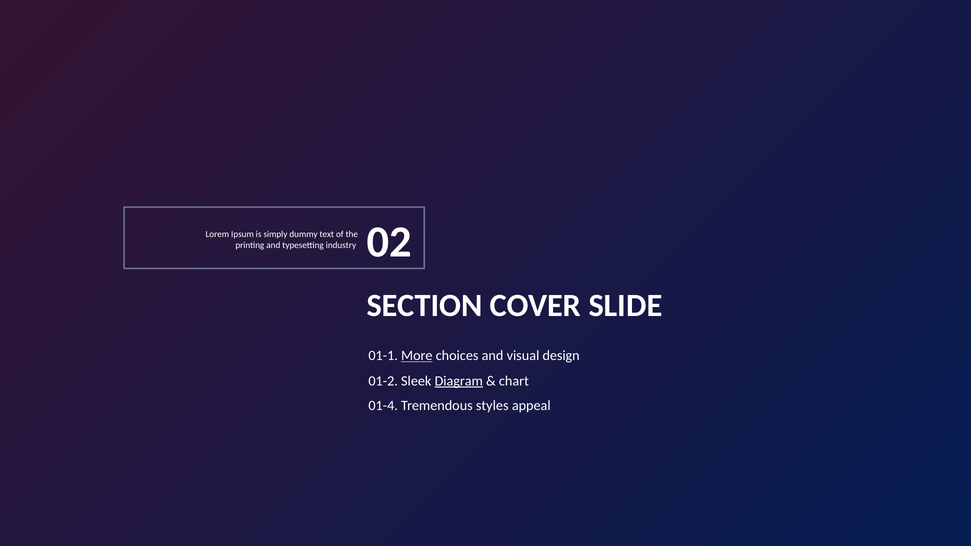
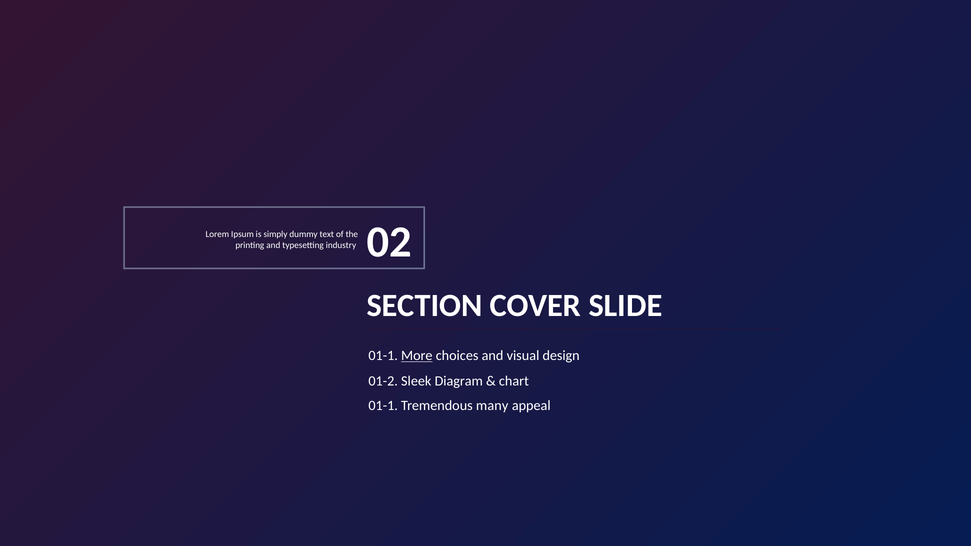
Diagram underline: present -> none
01-4 at (383, 406): 01-4 -> 01-1
styles: styles -> many
